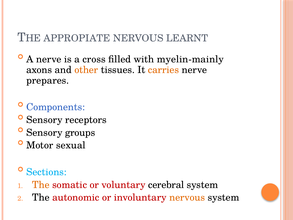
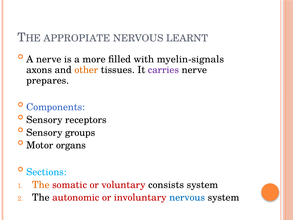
cross: cross -> more
myelin-mainly: myelin-mainly -> myelin-signals
carries colour: orange -> purple
sexual: sexual -> organs
cerebral: cerebral -> consists
nervous at (187, 197) colour: orange -> blue
